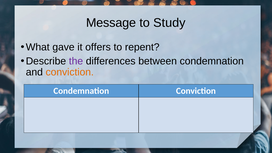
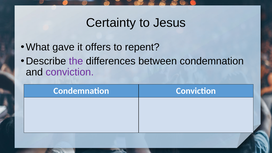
Message: Message -> Certainty
Study: Study -> Jesus
conviction at (70, 72) colour: orange -> purple
